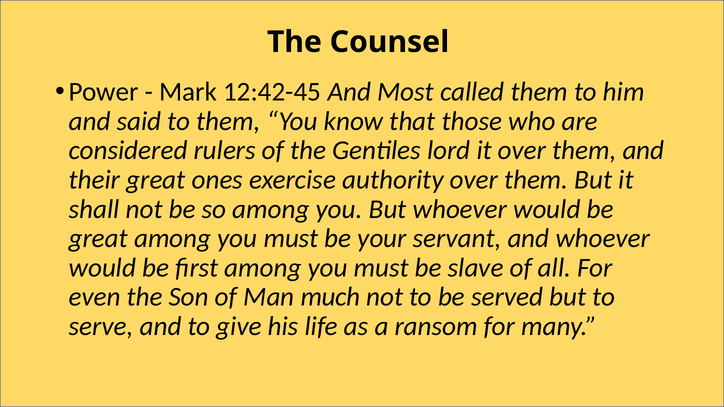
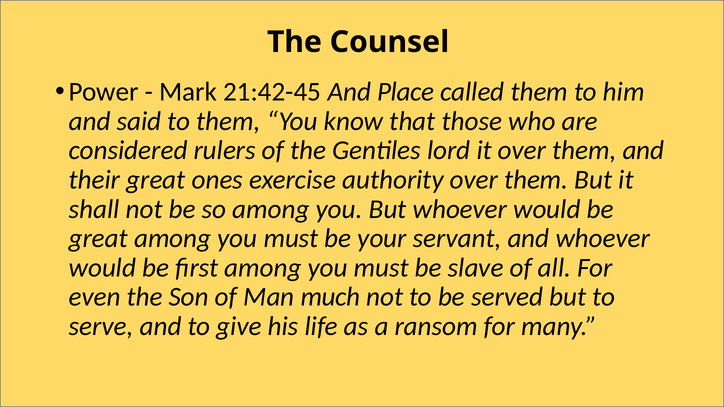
12:42-45: 12:42-45 -> 21:42-45
Most: Most -> Place
